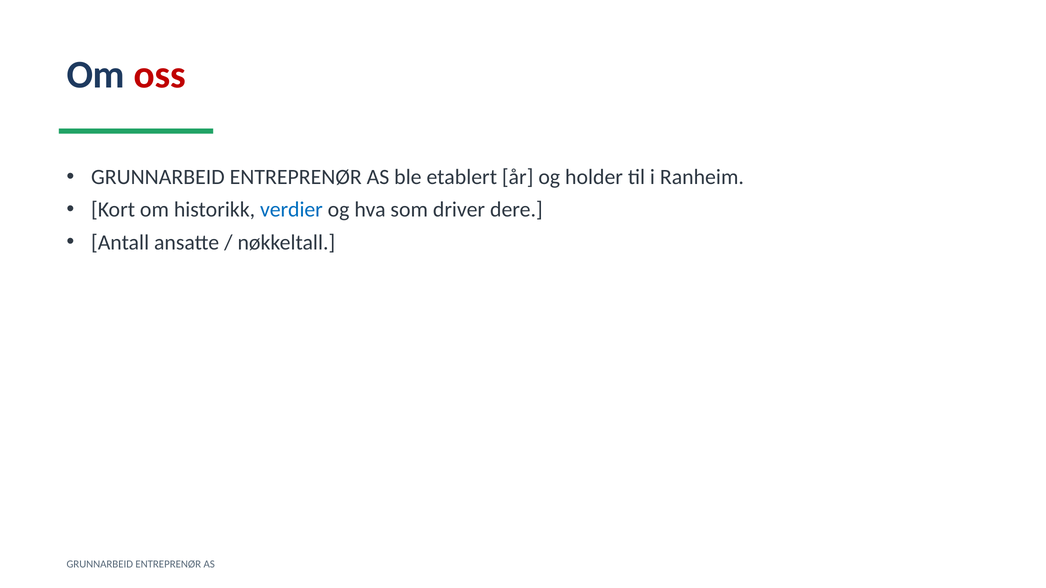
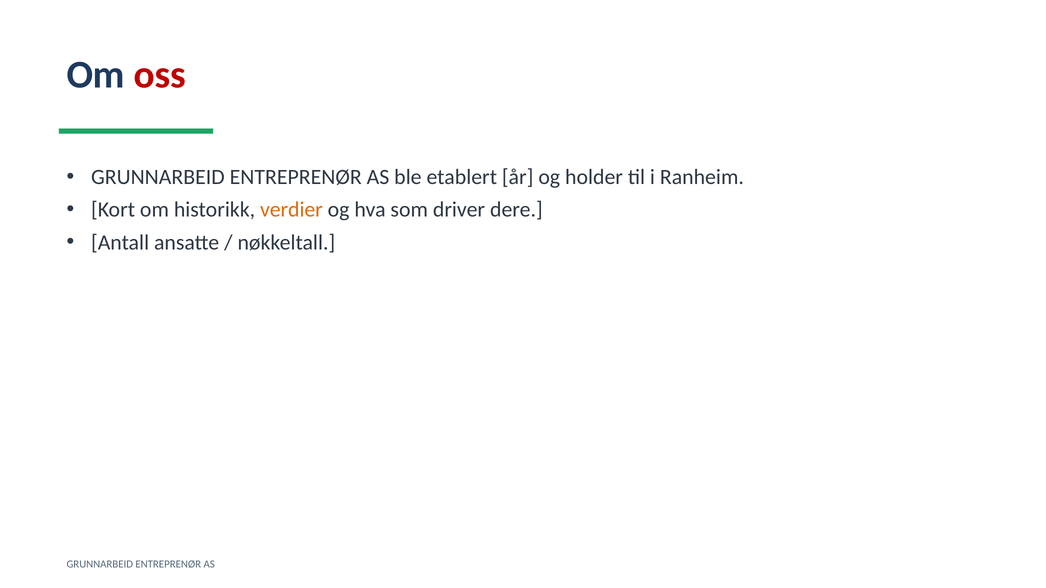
verdier colour: blue -> orange
